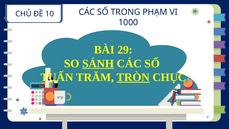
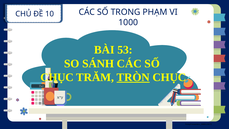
29: 29 -> 53
SÁNH underline: present -> none
TUẤN at (57, 77): TUẤN -> CHỤC
